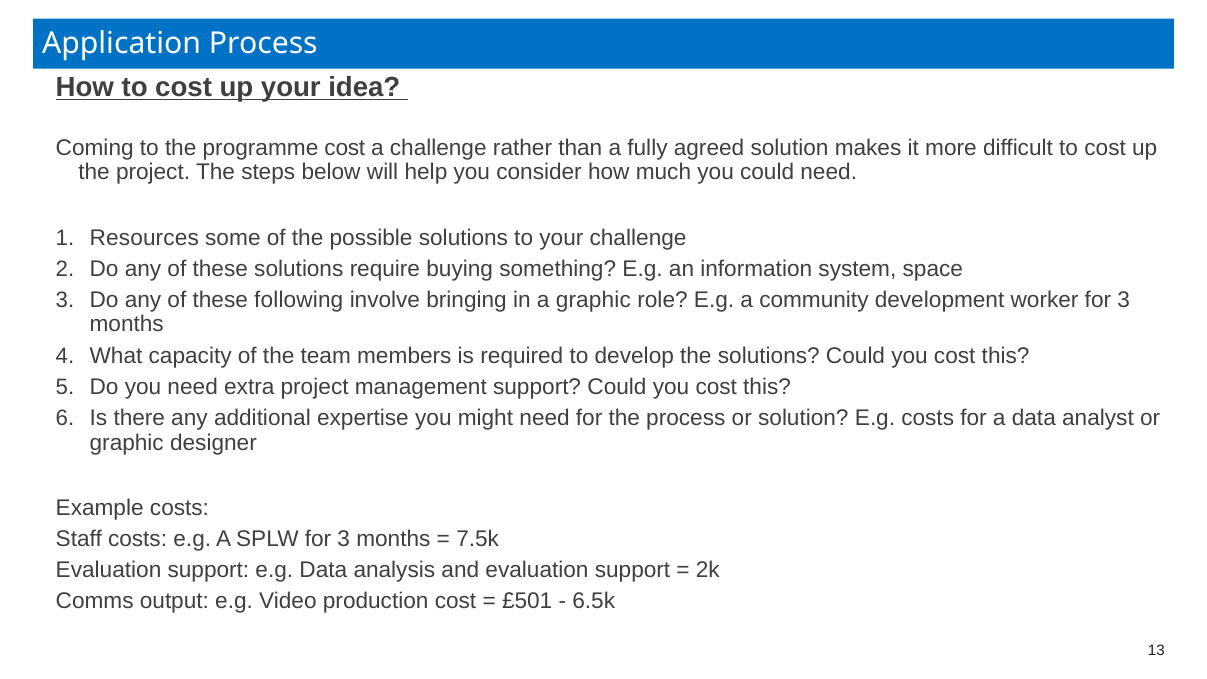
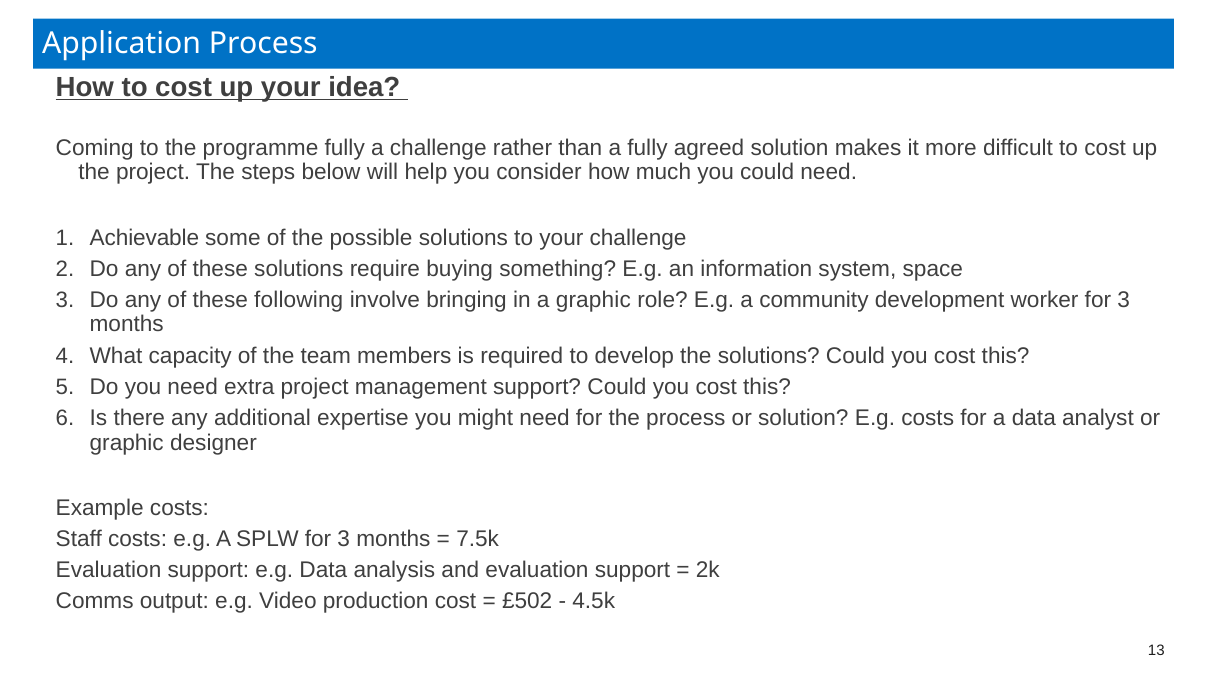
programme cost: cost -> fully
Resources: Resources -> Achievable
£501: £501 -> £502
6.5k: 6.5k -> 4.5k
